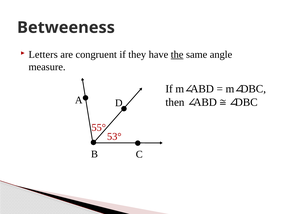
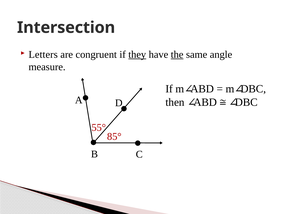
Betweeness: Betweeness -> Intersection
they underline: none -> present
53°: 53° -> 85°
